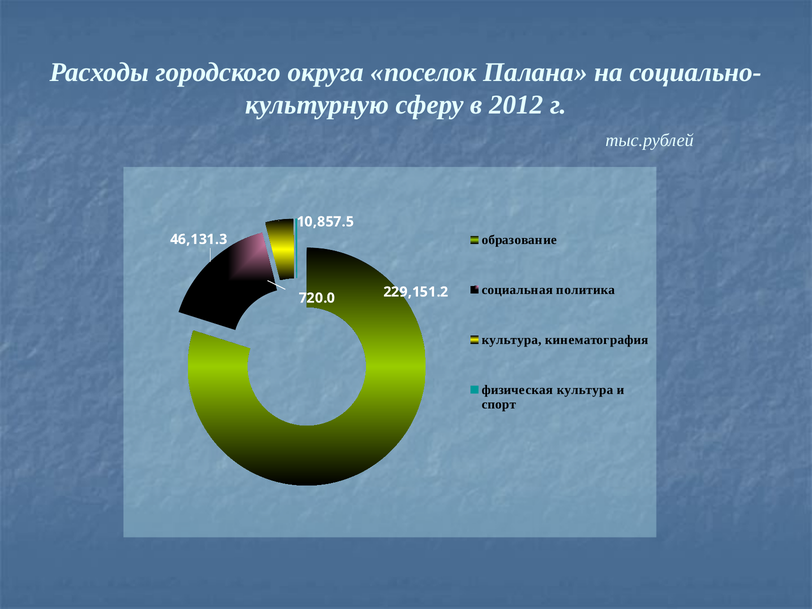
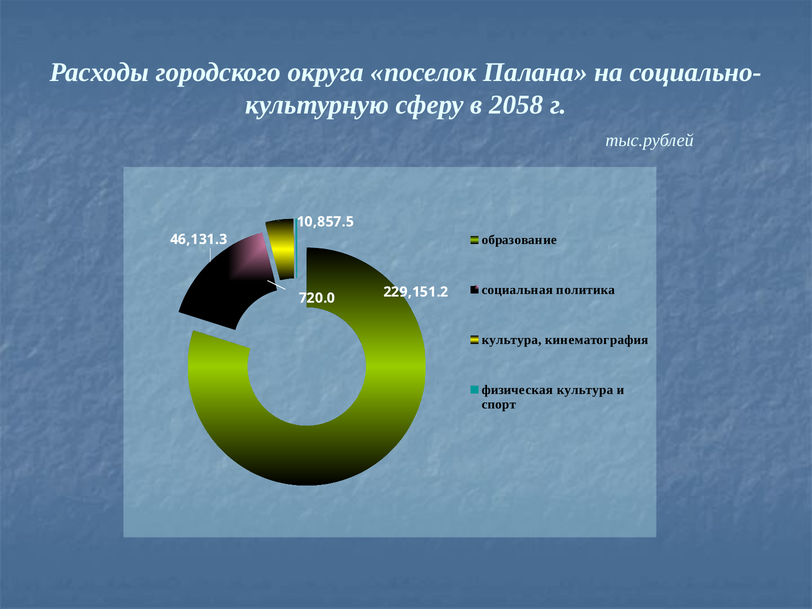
2012: 2012 -> 2058
